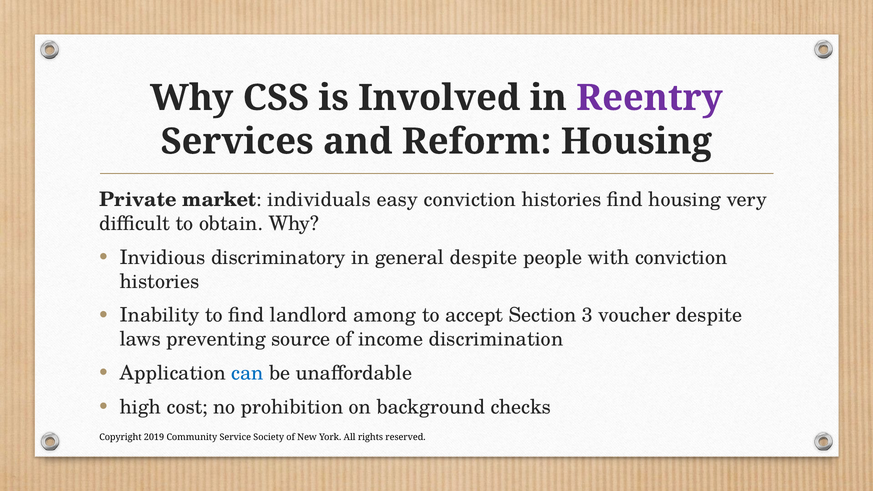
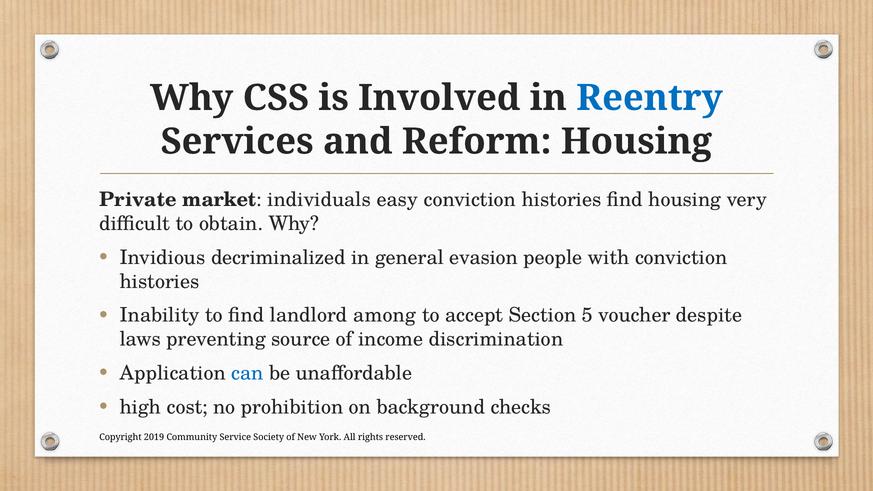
Reentry colour: purple -> blue
discriminatory: discriminatory -> decriminalized
general despite: despite -> evasion
3: 3 -> 5
